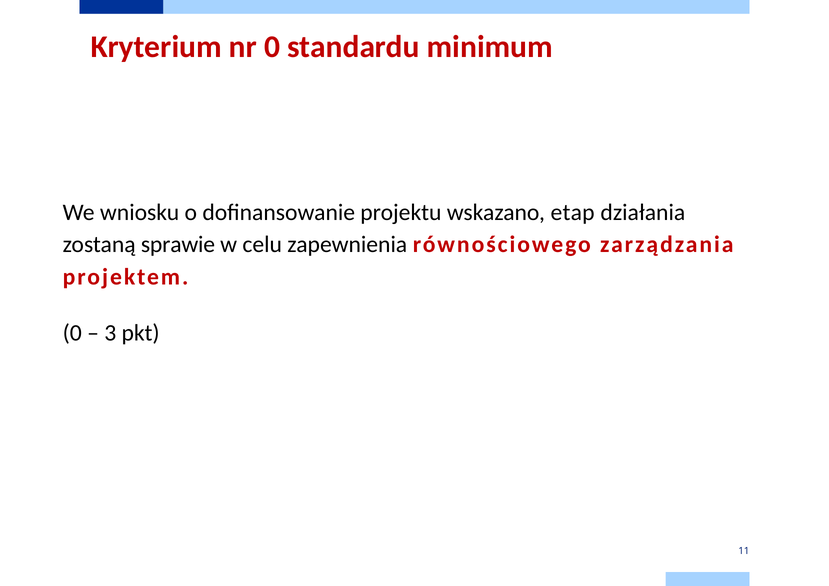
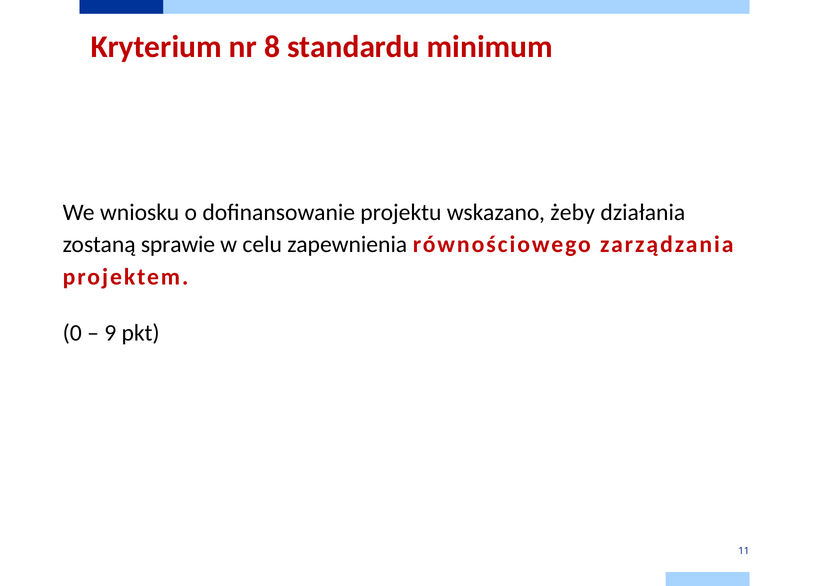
nr 0: 0 -> 8
etap: etap -> żeby
3: 3 -> 9
